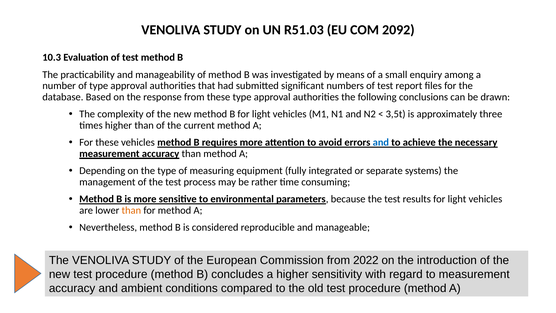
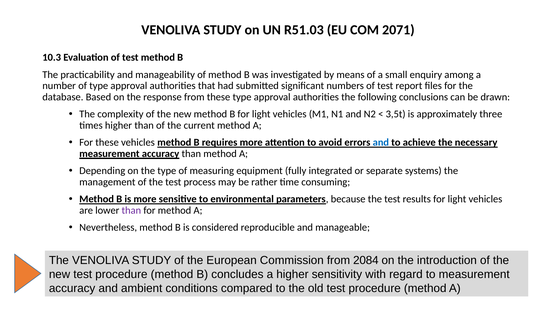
2092: 2092 -> 2071
than at (131, 210) colour: orange -> purple
2022: 2022 -> 2084
